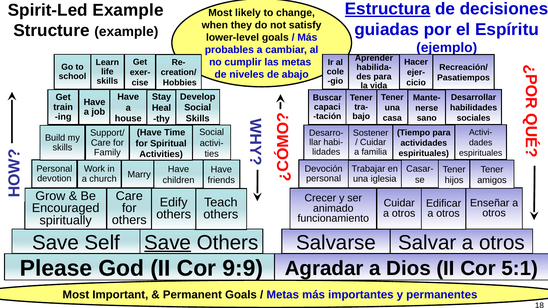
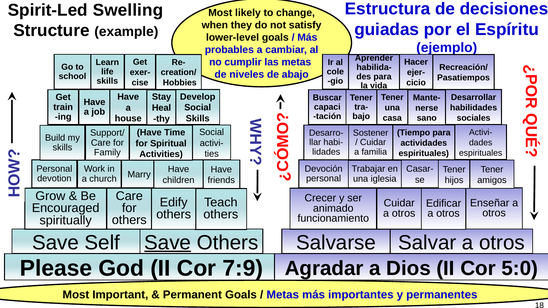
Estructura underline: present -> none
Spirit-Led Example: Example -> Swelling
9:9: 9:9 -> 7:9
5:1: 5:1 -> 5:0
